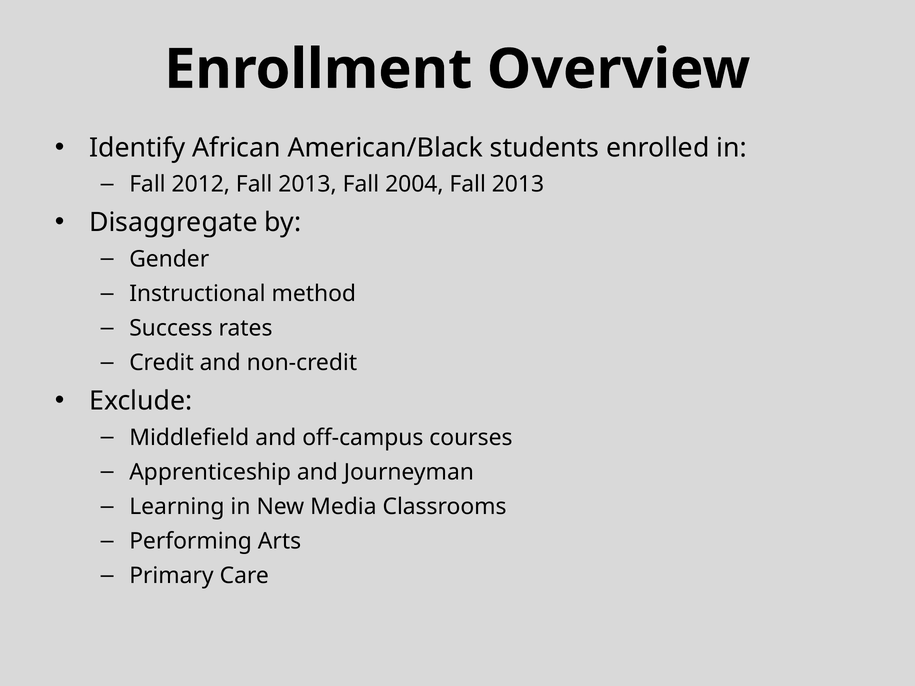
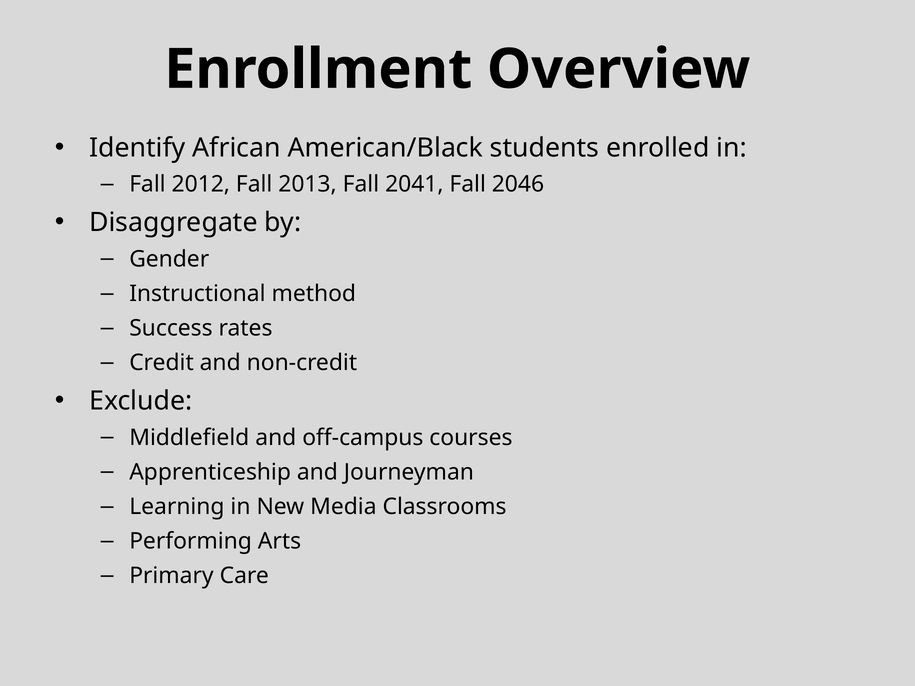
2004: 2004 -> 2041
2013 at (518, 184): 2013 -> 2046
